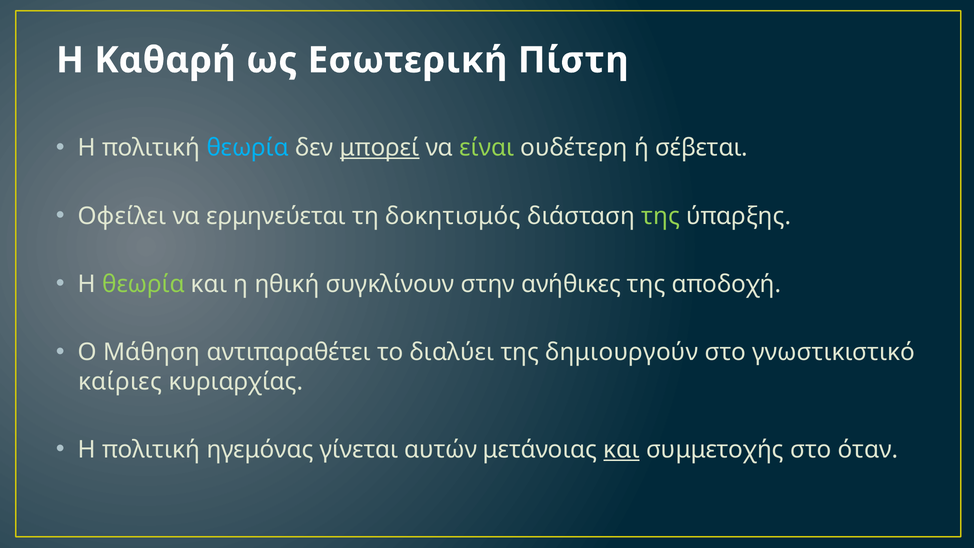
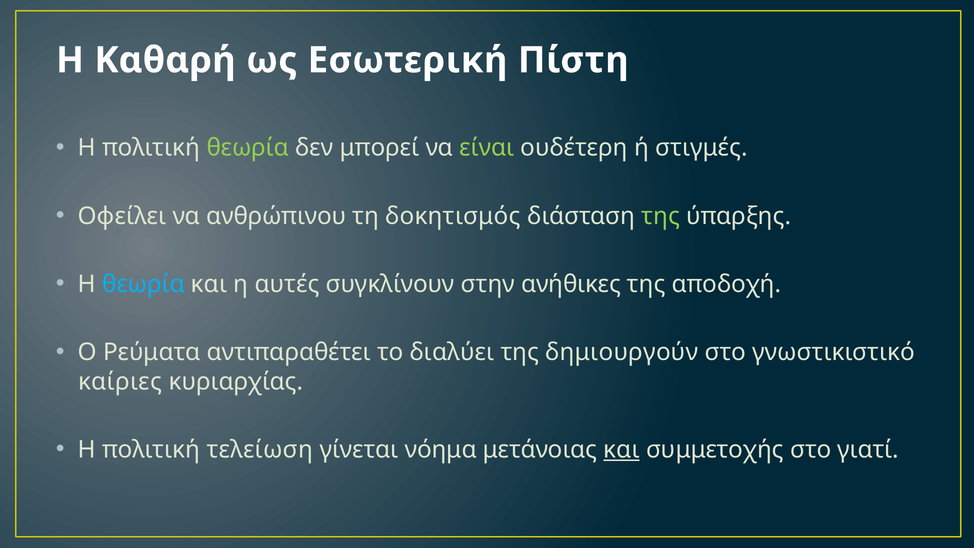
θεωρία at (248, 148) colour: light blue -> light green
μπορεί underline: present -> none
σέβεται: σέβεται -> στιγμές
ερμηνεύεται: ερμηνεύεται -> ανθρώπινου
θεωρία at (144, 284) colour: light green -> light blue
ηθική: ηθική -> αυτές
Μάθηση: Μάθηση -> Ρεύματα
ηγεμόνας: ηγεμόνας -> τελείωση
αυτών: αυτών -> νόημα
όταν: όταν -> γιατί
